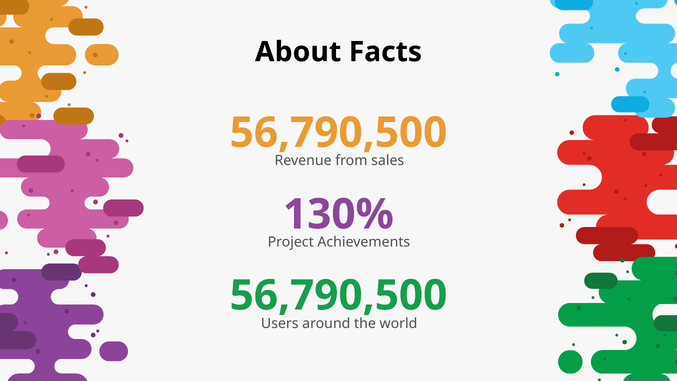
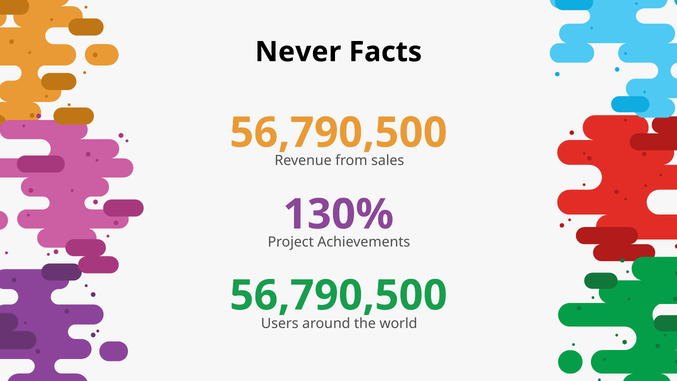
About: About -> Never
